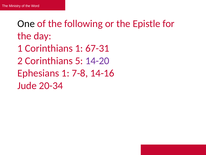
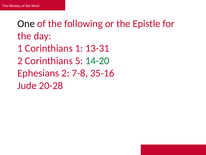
67-31: 67-31 -> 13-31
14-20 colour: purple -> green
Ephesians 1: 1 -> 2
14-16: 14-16 -> 35-16
20-34: 20-34 -> 20-28
